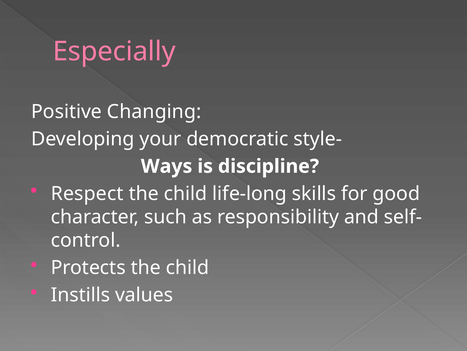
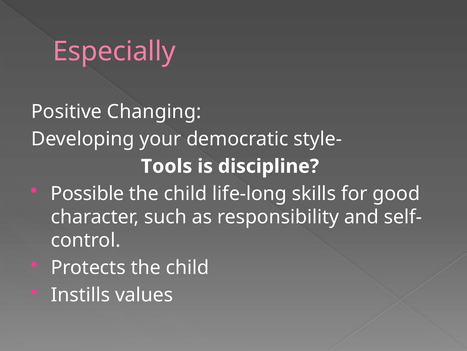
Ways: Ways -> Tools
Respect: Respect -> Possible
